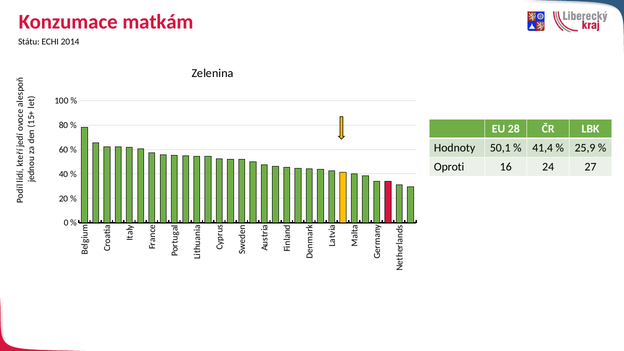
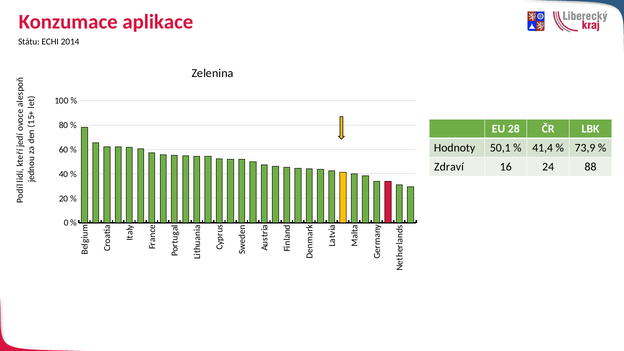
matkám: matkám -> aplikace
25,9: 25,9 -> 73,9
Oproti: Oproti -> Zdraví
27: 27 -> 88
